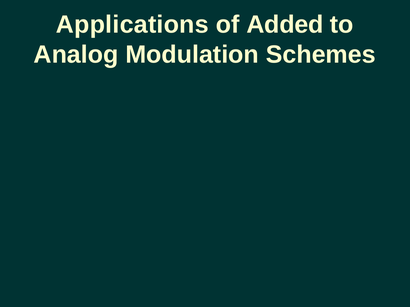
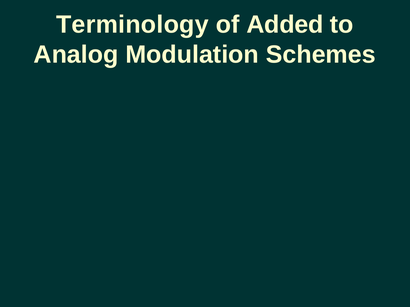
Applications: Applications -> Terminology
